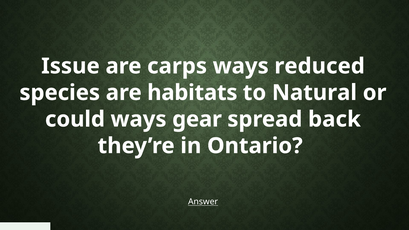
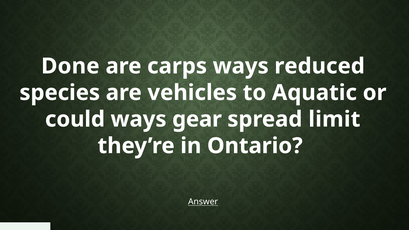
Issue: Issue -> Done
habitats: habitats -> vehicles
Natural: Natural -> Aquatic
back: back -> limit
